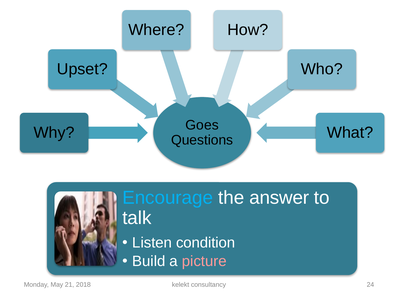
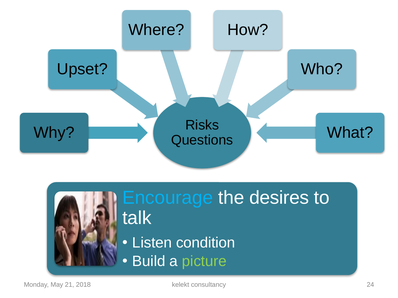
Goes: Goes -> Risks
answer: answer -> desires
picture colour: pink -> light green
